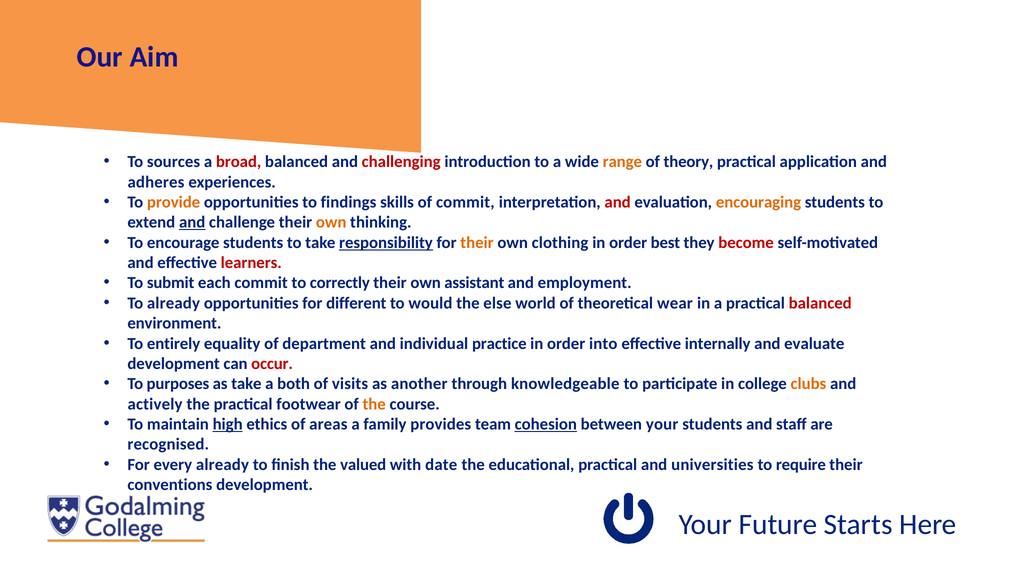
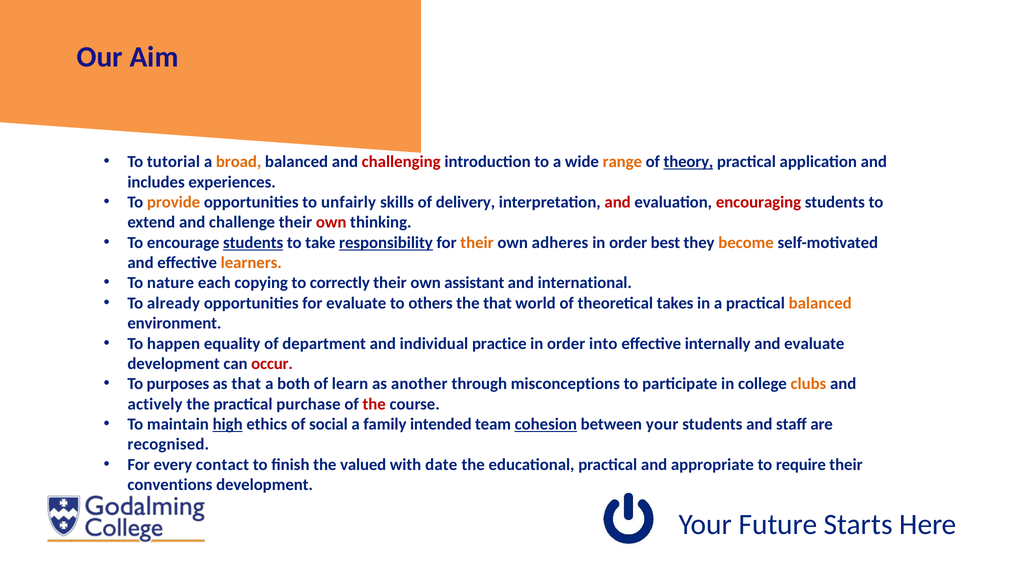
sources: sources -> tutorial
broad colour: red -> orange
theory underline: none -> present
adheres: adheres -> includes
findings: findings -> unfairly
of commit: commit -> delivery
encouraging colour: orange -> red
and at (192, 222) underline: present -> none
own at (331, 222) colour: orange -> red
students at (253, 242) underline: none -> present
clothing: clothing -> adheres
become colour: red -> orange
learners colour: red -> orange
submit: submit -> nature
each commit: commit -> copying
employment: employment -> international
for different: different -> evaluate
would: would -> others
the else: else -> that
wear: wear -> takes
balanced at (820, 303) colour: red -> orange
entirely: entirely -> happen
as take: take -> that
visits: visits -> learn
knowledgeable: knowledgeable -> misconceptions
footwear: footwear -> purchase
the at (374, 404) colour: orange -> red
areas: areas -> social
provides: provides -> intended
every already: already -> contact
universities: universities -> appropriate
